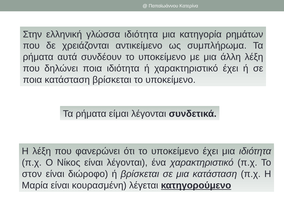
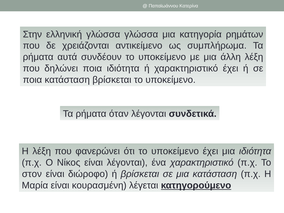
γλώσσα ιδιότητα: ιδιότητα -> γλώσσα
είμαι: είμαι -> όταν
